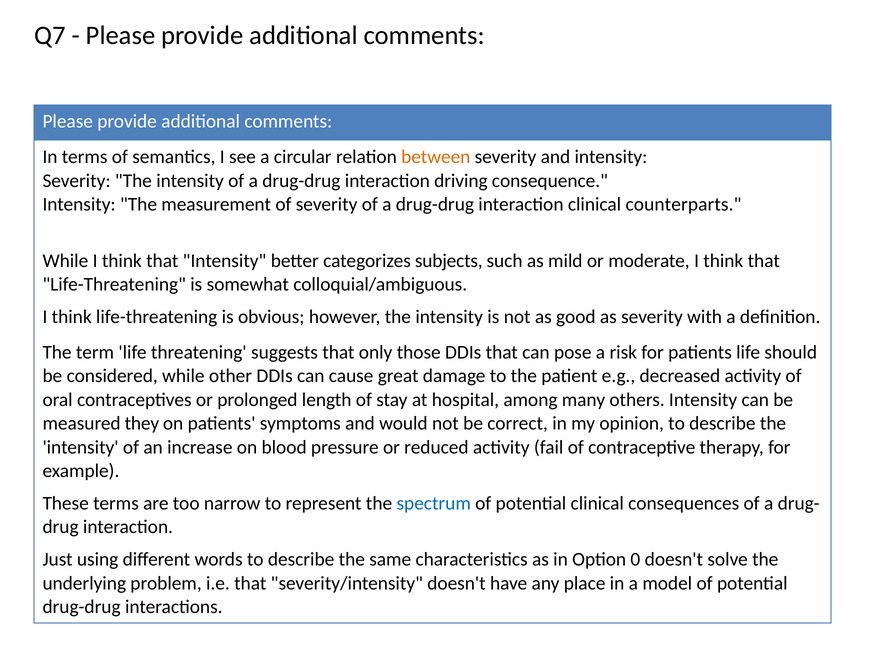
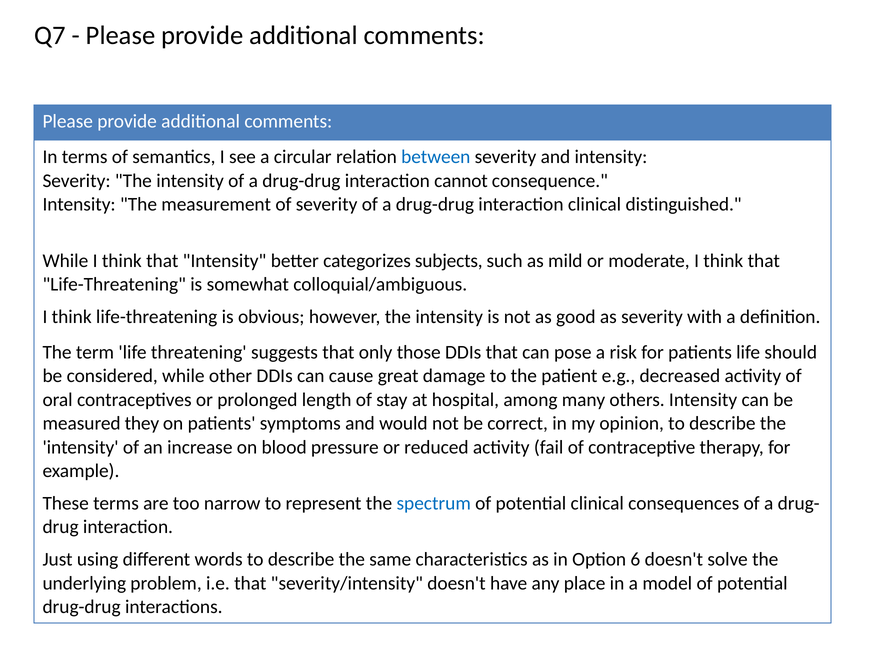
between colour: orange -> blue
driving: driving -> cannot
counterparts: counterparts -> distinguished
0: 0 -> 6
